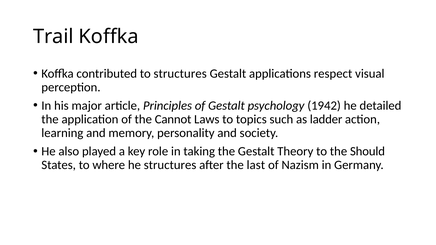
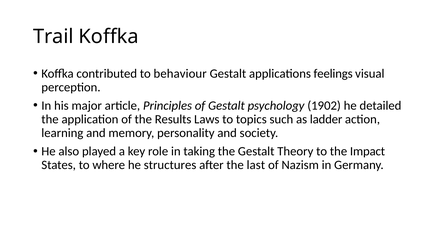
to structures: structures -> behaviour
respect: respect -> feelings
1942: 1942 -> 1902
Cannot: Cannot -> Results
Should: Should -> Impact
